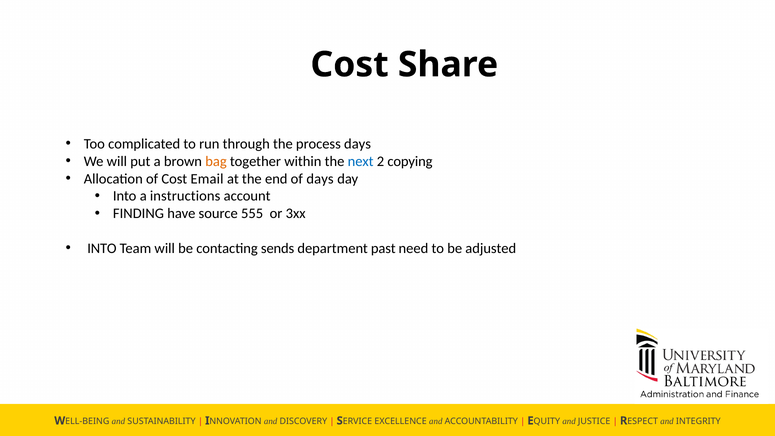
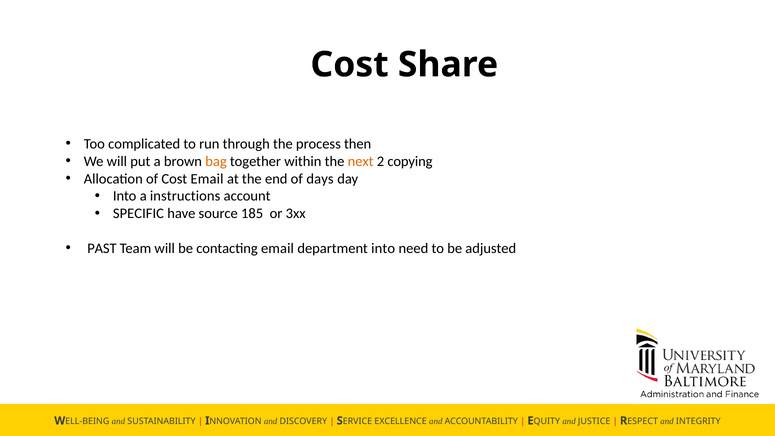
process days: days -> then
next colour: blue -> orange
FINDING: FINDING -> SPECIFIC
555: 555 -> 185
INTO at (102, 248): INTO -> PAST
contacting sends: sends -> email
department past: past -> into
